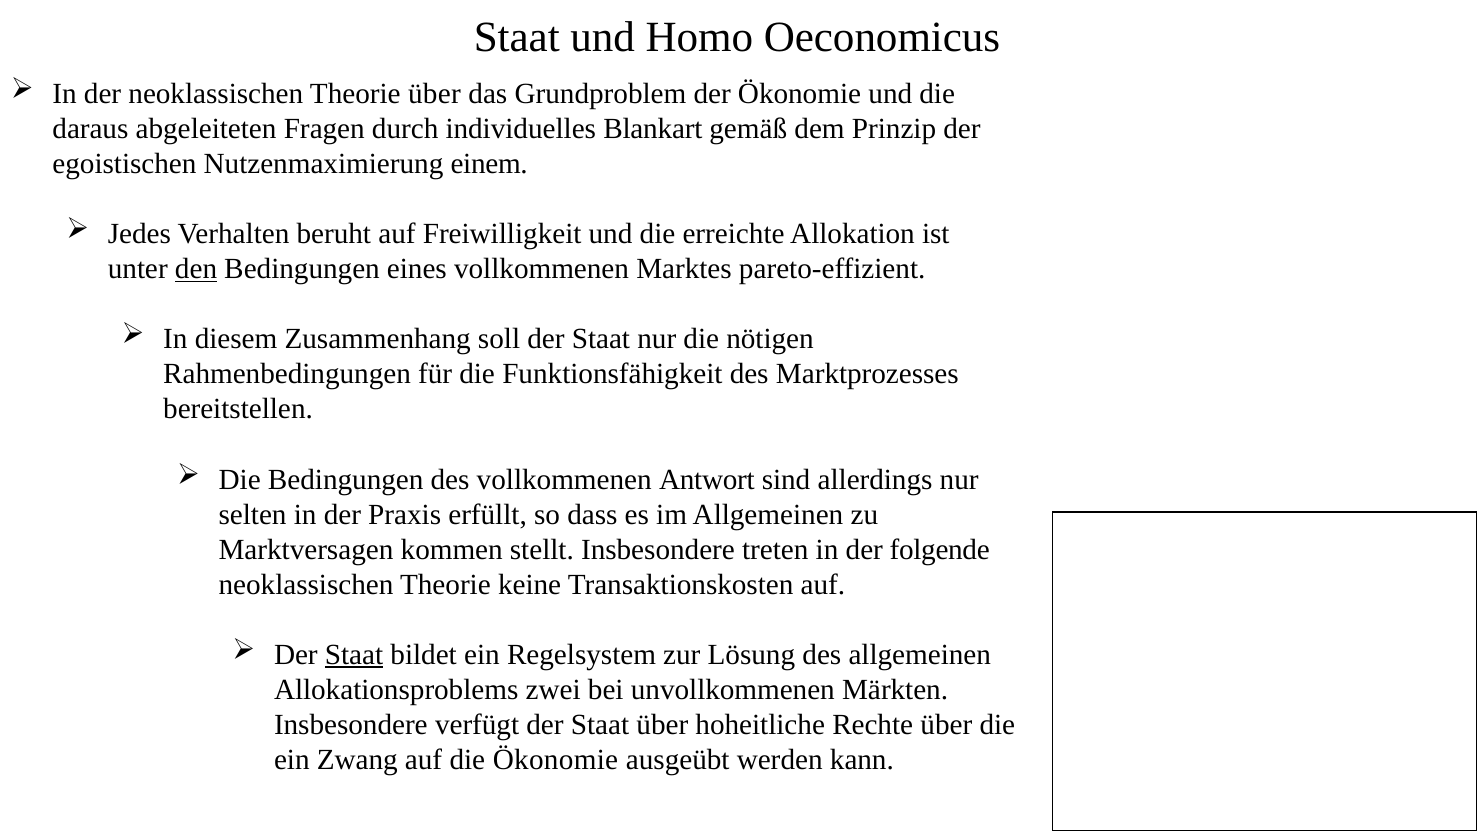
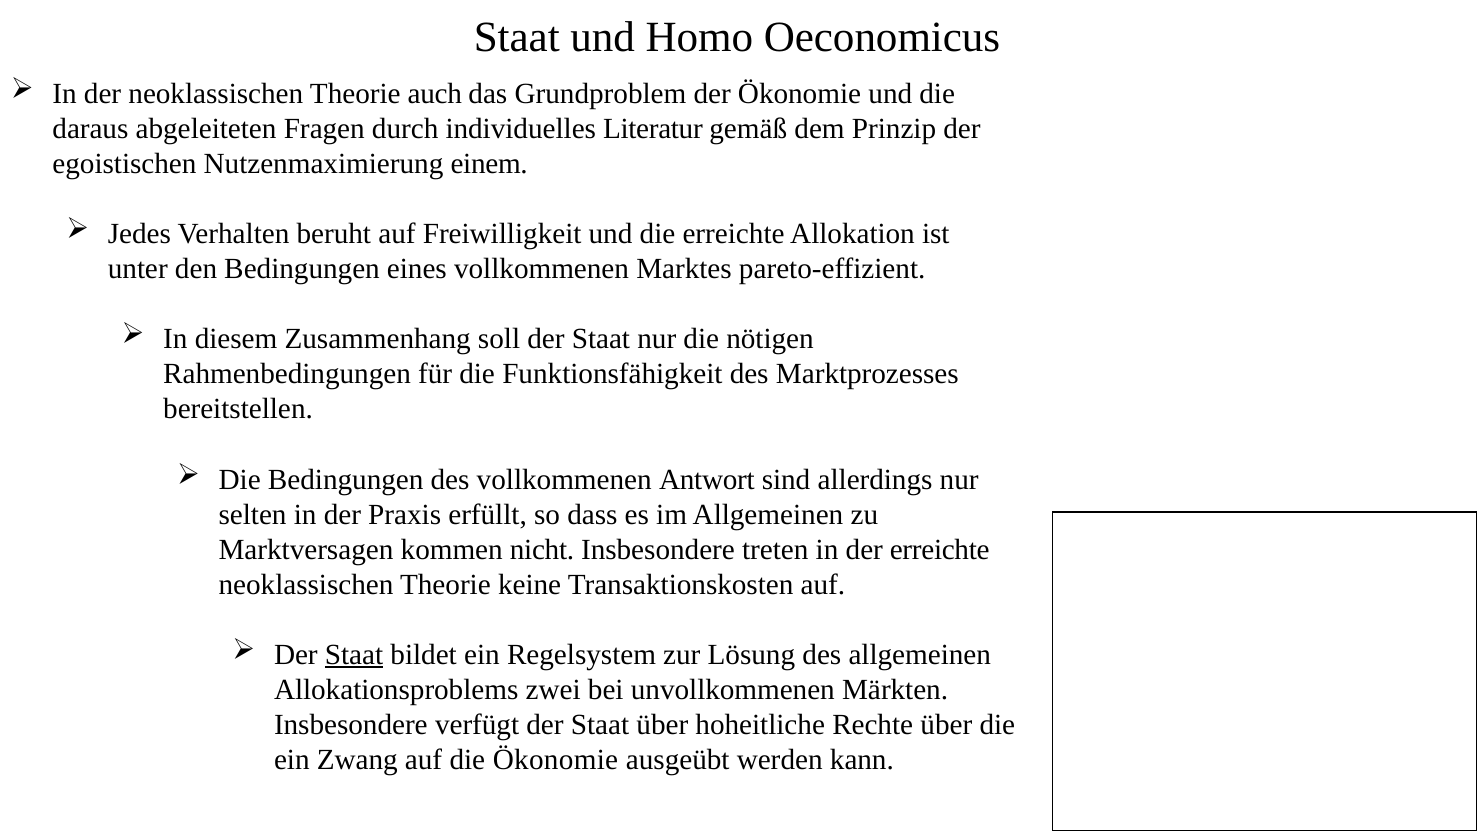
Theorie über: über -> auch
Blankart: Blankart -> Literatur
den underline: present -> none
stellt: stellt -> nicht
der folgende: folgende -> erreichte
